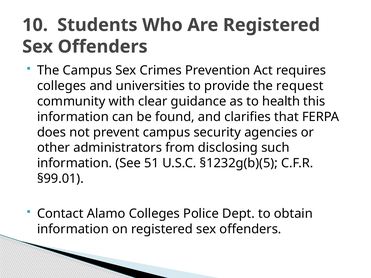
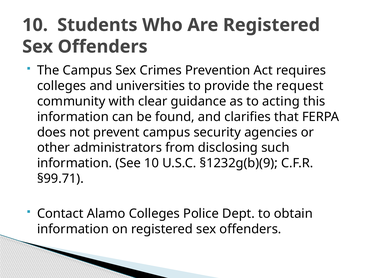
health: health -> acting
See 51: 51 -> 10
§1232g(b)(5: §1232g(b)(5 -> §1232g(b)(9
§99.01: §99.01 -> §99.71
